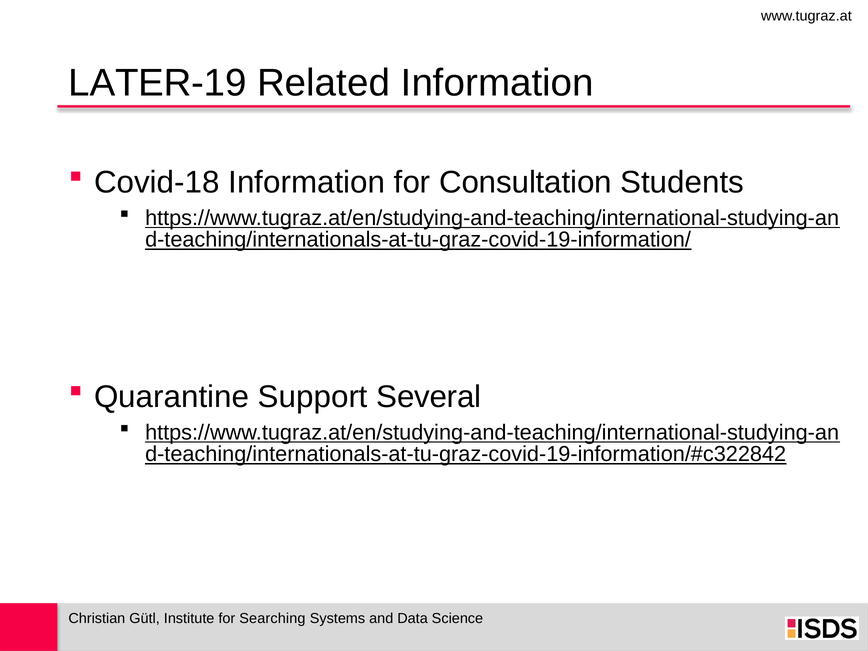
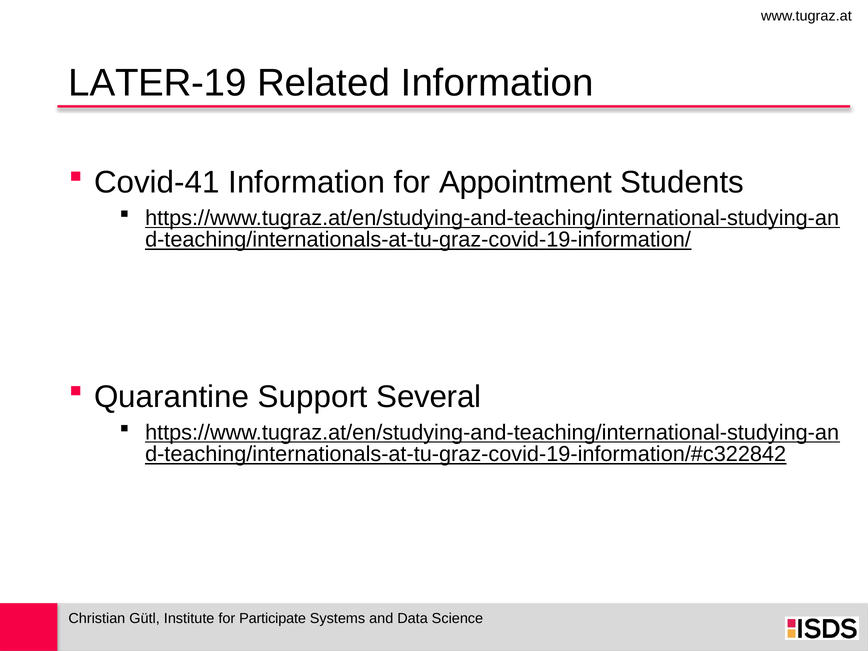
Covid-18: Covid-18 -> Covid-41
Consultation: Consultation -> Appointment
Searching: Searching -> Participate
